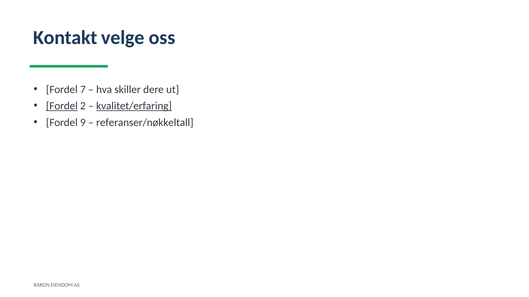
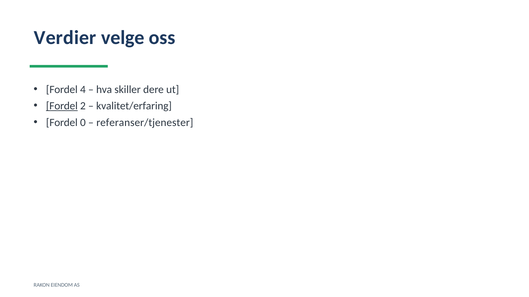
Kontakt: Kontakt -> Verdier
7: 7 -> 4
kvalitet/erfaring underline: present -> none
9: 9 -> 0
referanser/nøkkeltall: referanser/nøkkeltall -> referanser/tjenester
